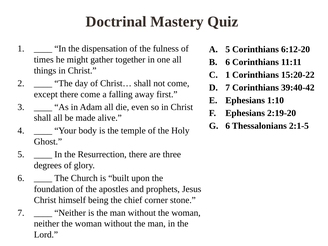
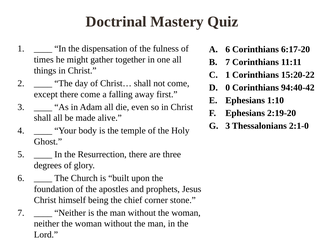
A 5: 5 -> 6
6:12-20: 6:12-20 -> 6:17-20
6 at (228, 62): 6 -> 7
7 at (228, 88): 7 -> 0
39:40-42: 39:40-42 -> 94:40-42
6 at (228, 126): 6 -> 3
2:1-5: 2:1-5 -> 2:1-0
